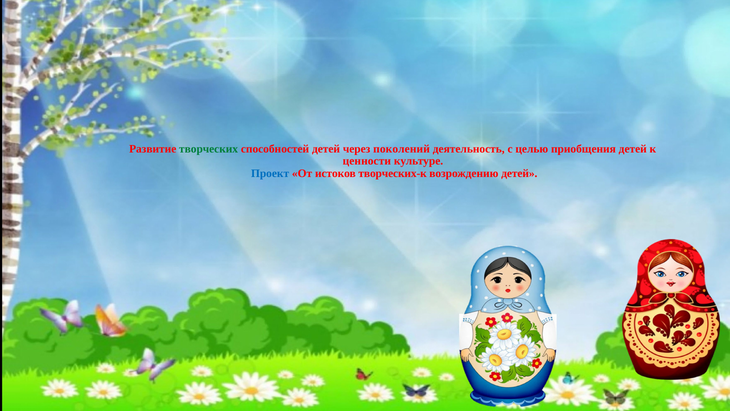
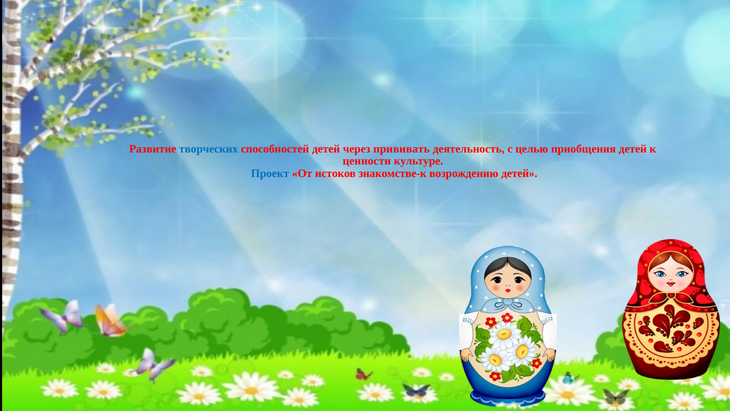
творческих colour: green -> blue
поколений: поколений -> прививать
творческих-к: творческих-к -> знакомстве-к
